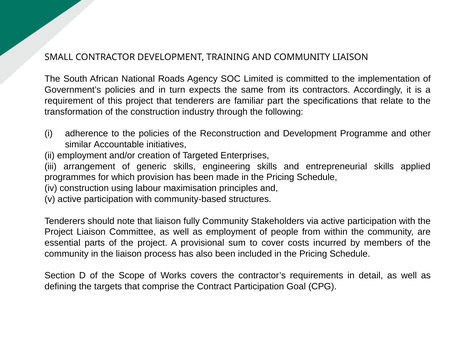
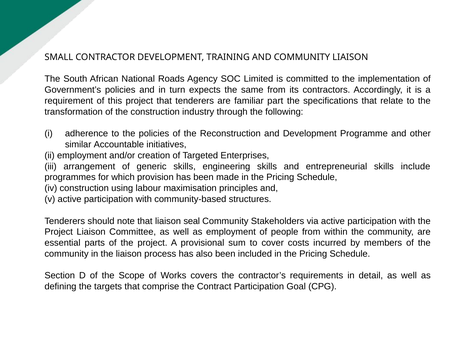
applied: applied -> include
fully: fully -> seal
